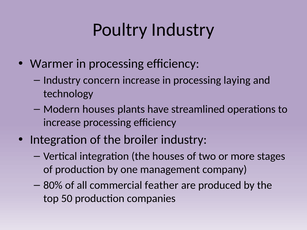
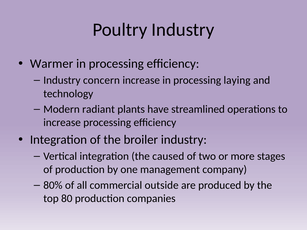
Modern houses: houses -> radiant
the houses: houses -> caused
feather: feather -> outside
50: 50 -> 80
